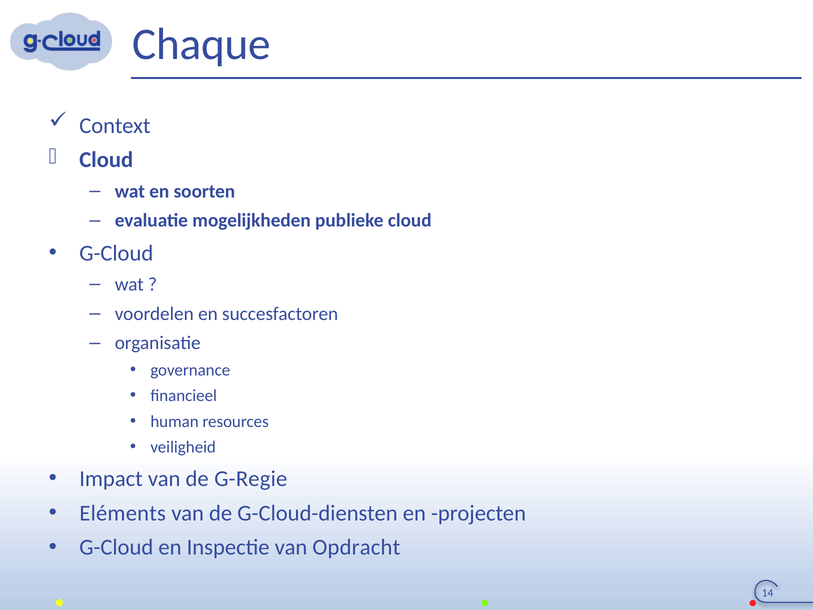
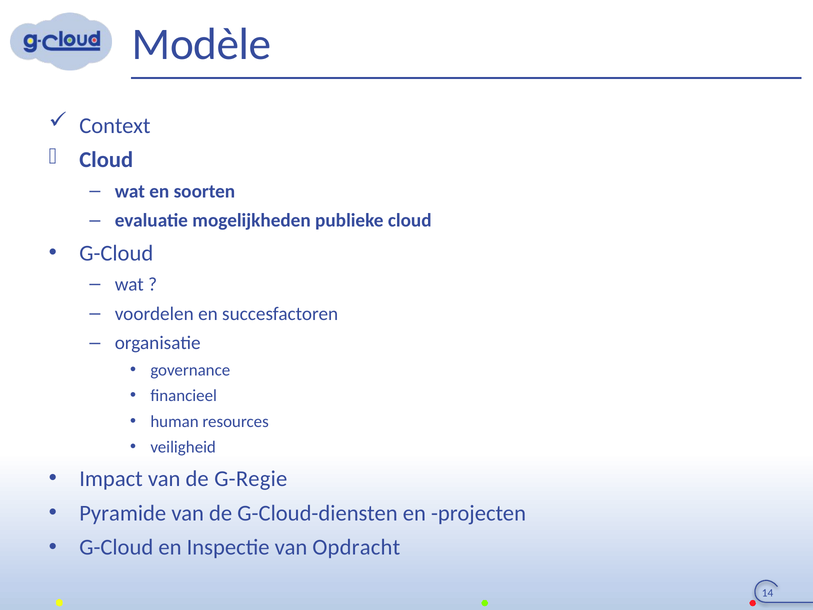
Chaque: Chaque -> Modèle
Eléments: Eléments -> Pyramide
